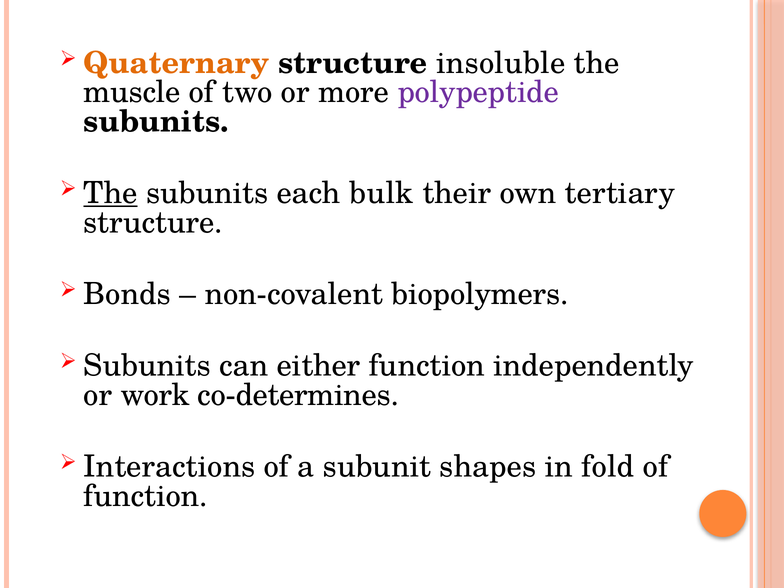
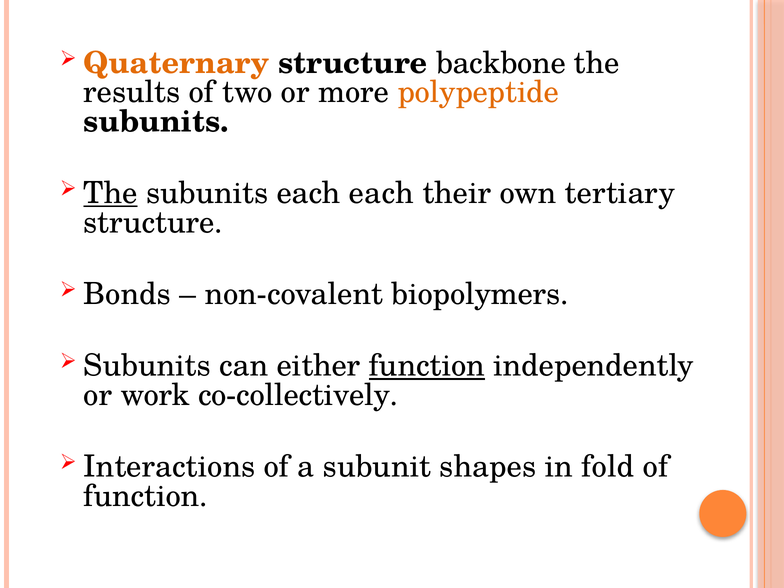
insoluble: insoluble -> backbone
muscle: muscle -> results
polypeptide colour: purple -> orange
each bulk: bulk -> each
function at (427, 366) underline: none -> present
co-determines: co-determines -> co-collectively
